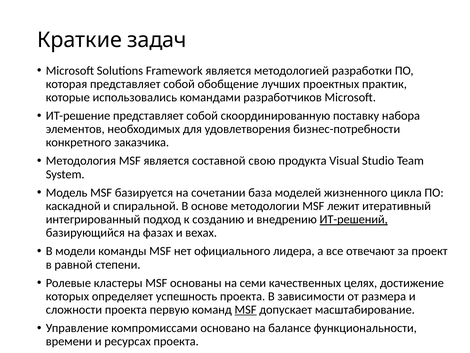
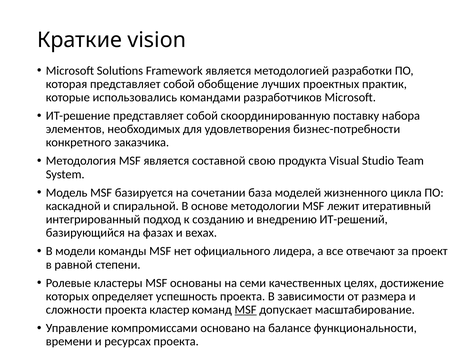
задач: задач -> vision
ИТ-решений underline: present -> none
первую: первую -> кластер
